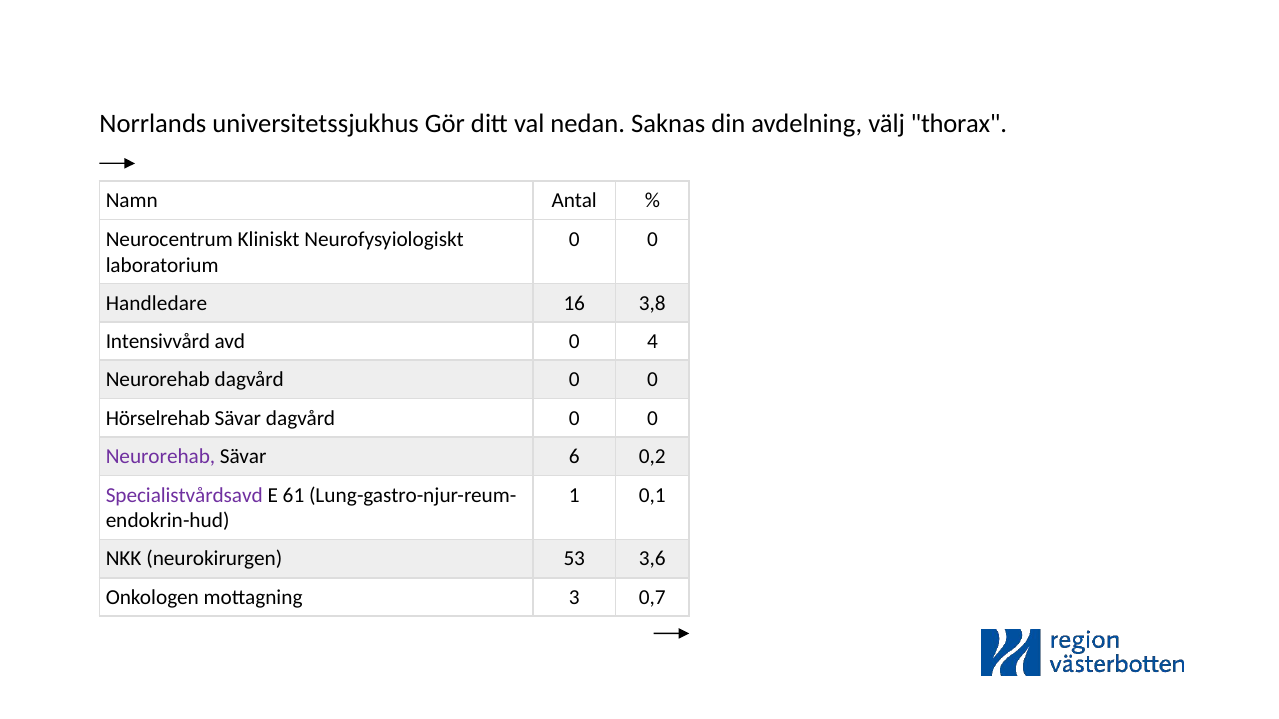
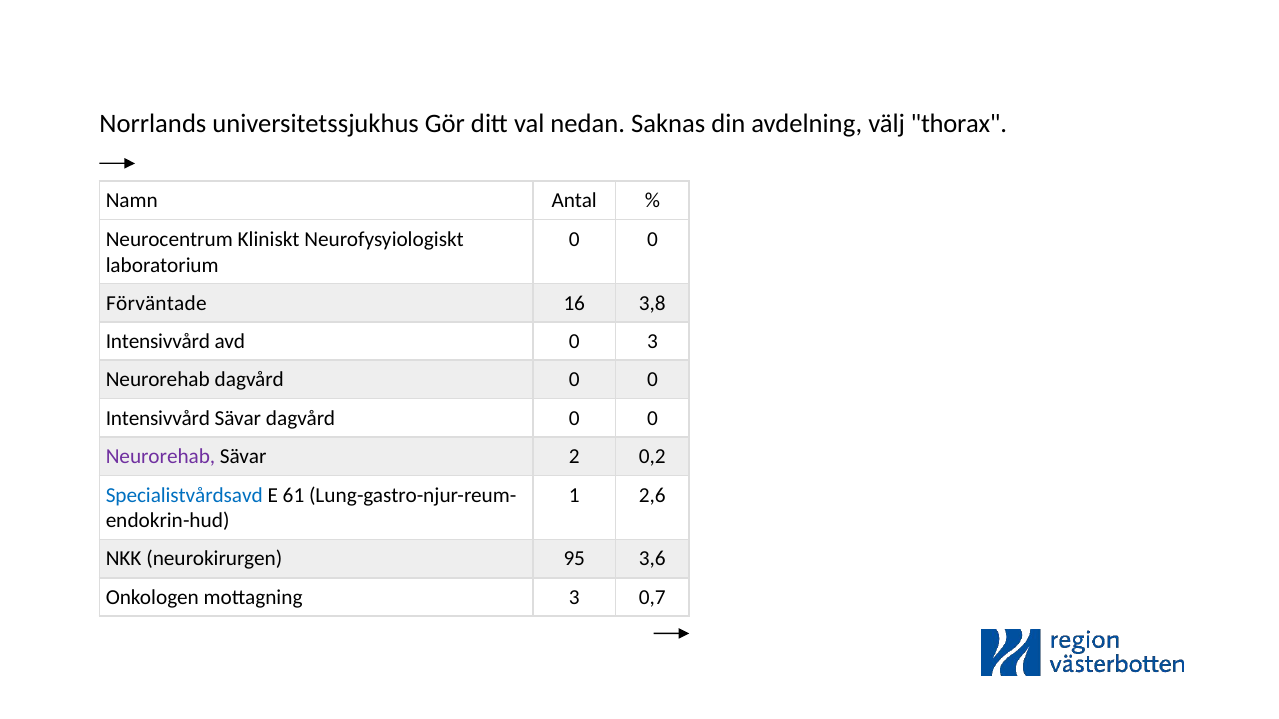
Handledare: Handledare -> Förväntade
0 4: 4 -> 3
Hörselrehab at (158, 418): Hörselrehab -> Intensivvård
6: 6 -> 2
Specialistvårdsavd colour: purple -> blue
0,1: 0,1 -> 2,6
53: 53 -> 95
